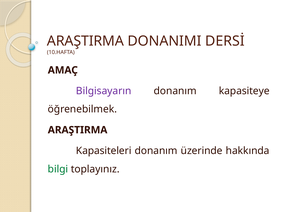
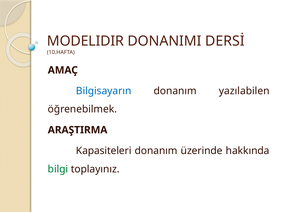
ARAŞTIRMA at (85, 41): ARAŞTIRMA -> MODELIDIR
Bilgisayarın colour: purple -> blue
kapasiteye: kapasiteye -> yazılabilen
